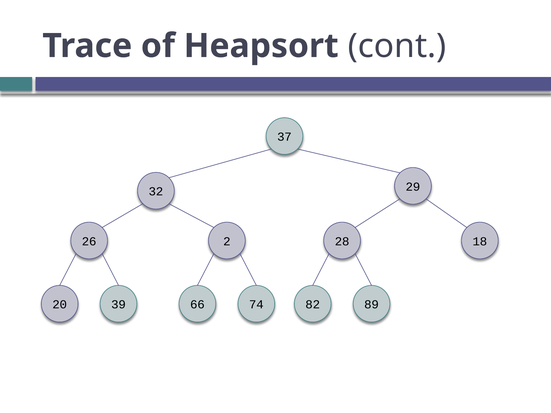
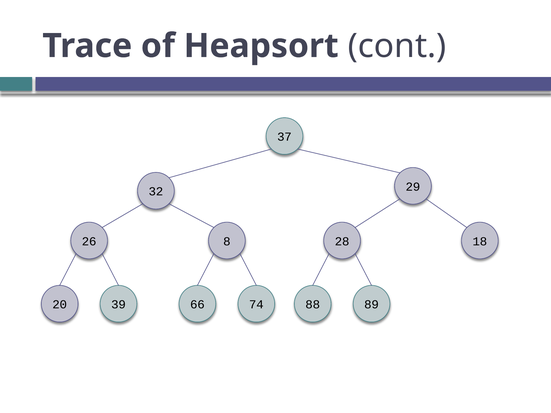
2: 2 -> 8
82: 82 -> 88
